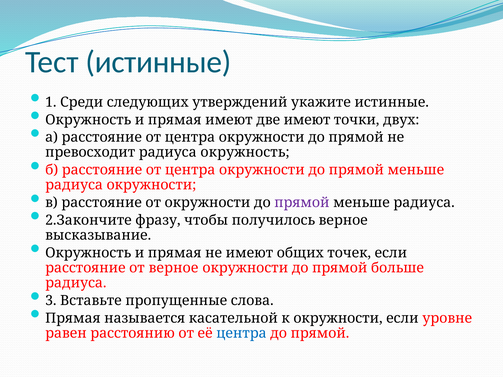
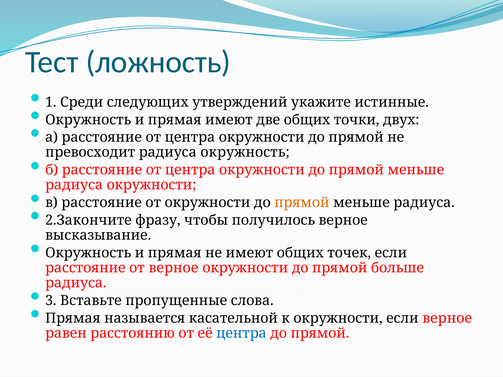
Тест истинные: истинные -> ложность
две имеют: имеют -> общих
прямой at (302, 203) colour: purple -> orange
если уровне: уровне -> верное
